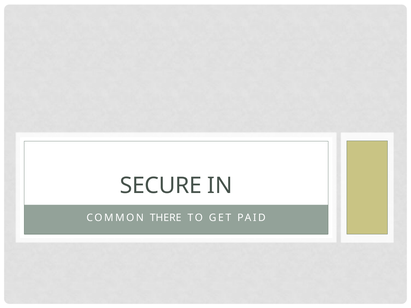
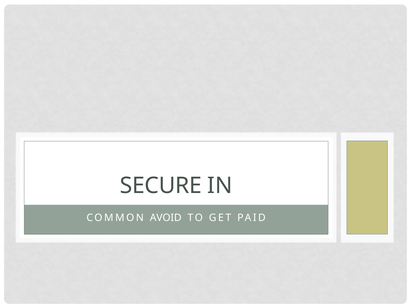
THERE: THERE -> AVOID
